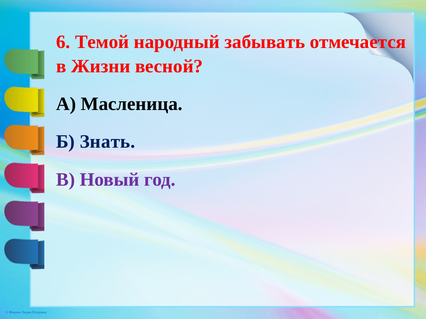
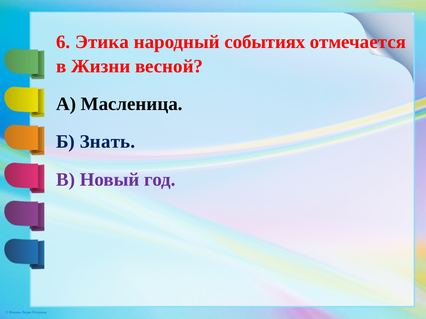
Темой: Темой -> Этика
забывать: забывать -> событиях
